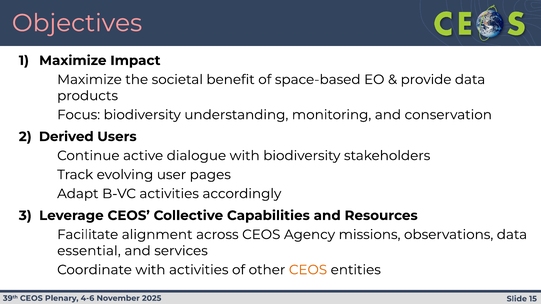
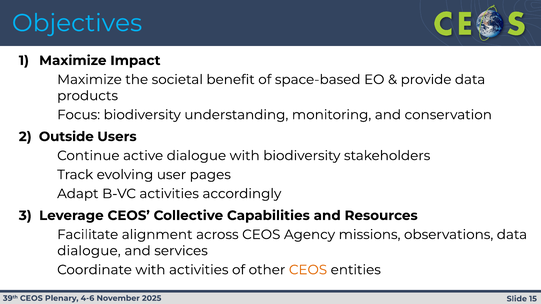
Objectives colour: pink -> light blue
Derived: Derived -> Outside
essential at (89, 251): essential -> dialogue
